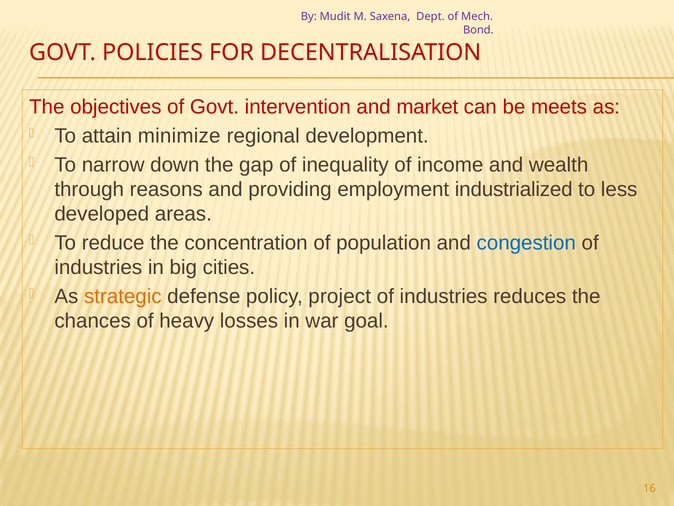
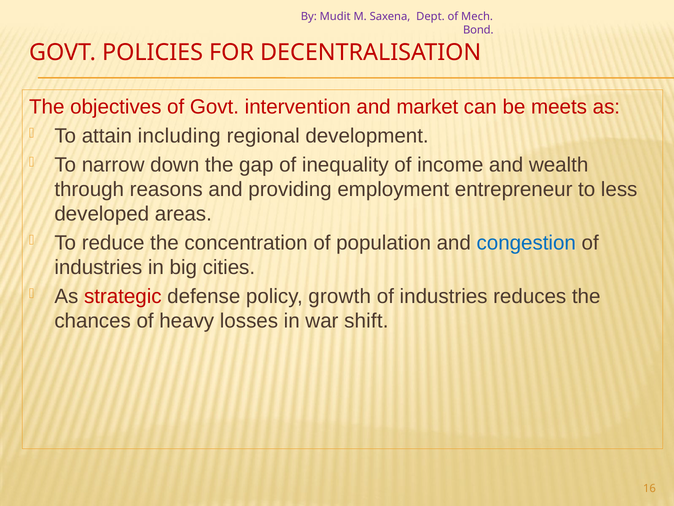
minimize: minimize -> including
industrialized: industrialized -> entrepreneur
strategic colour: orange -> red
project: project -> growth
goal: goal -> shift
